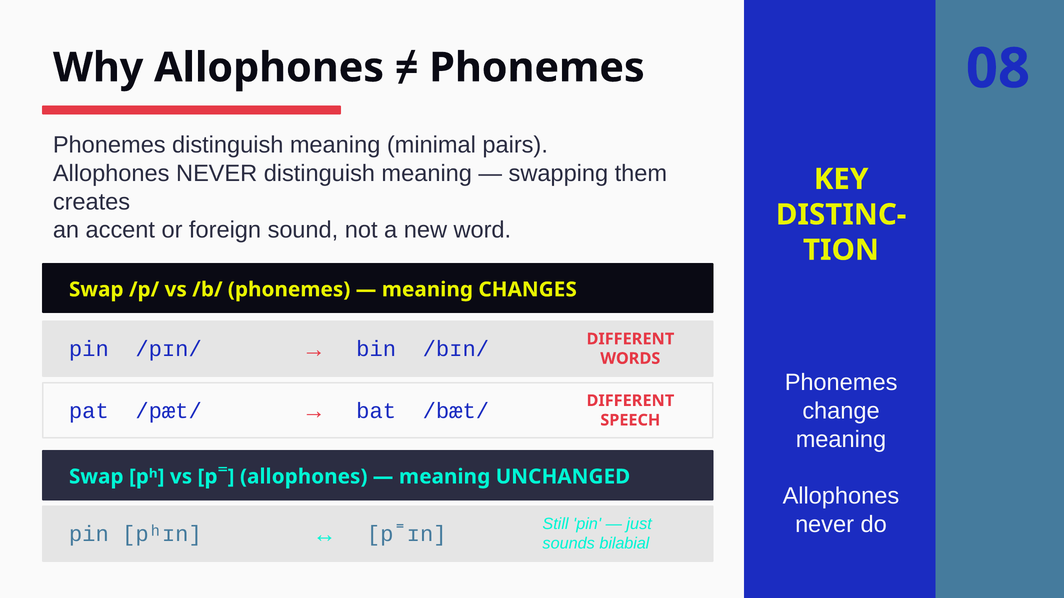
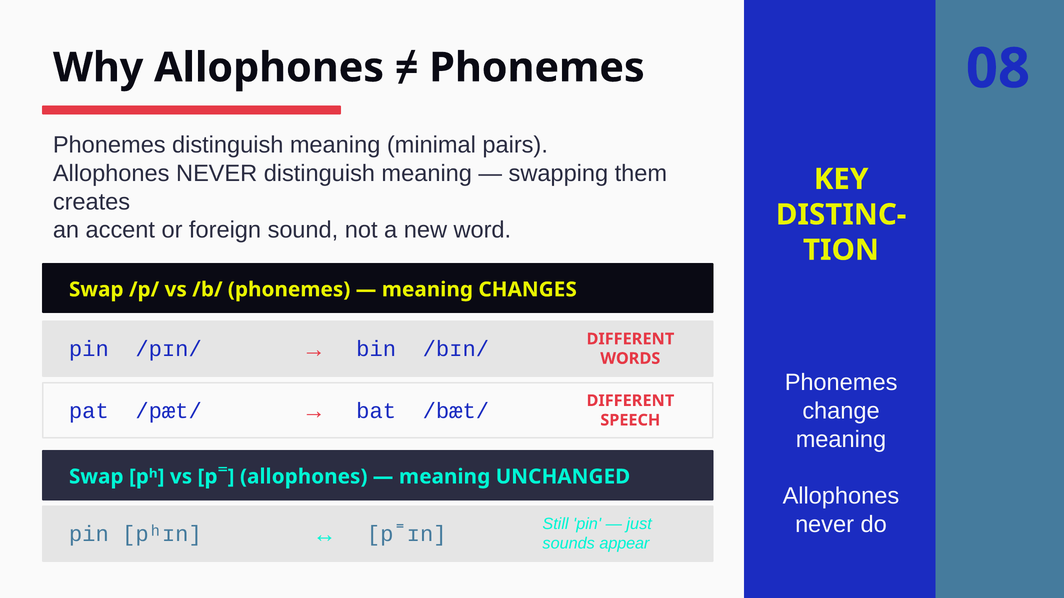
bilabial: bilabial -> appear
